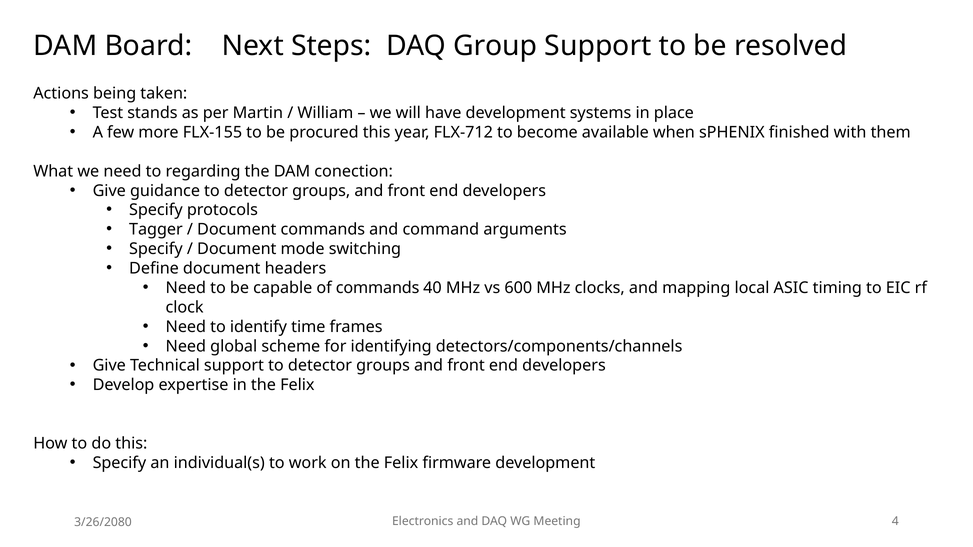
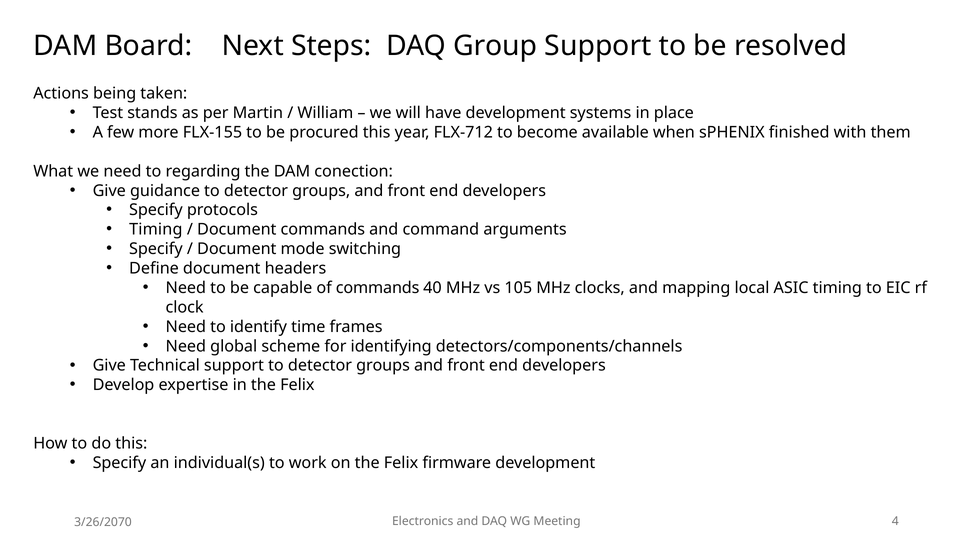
Tagger at (156, 230): Tagger -> Timing
600: 600 -> 105
3/26/2080: 3/26/2080 -> 3/26/2070
